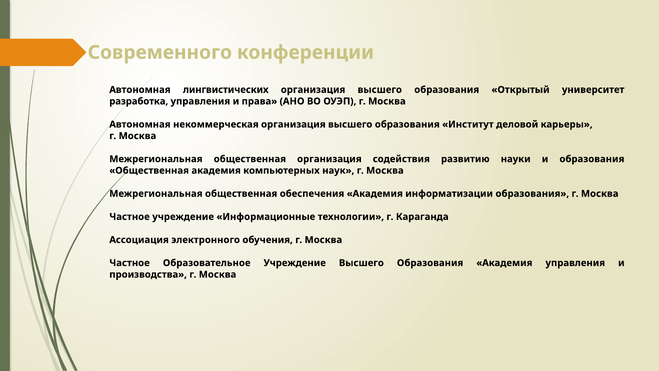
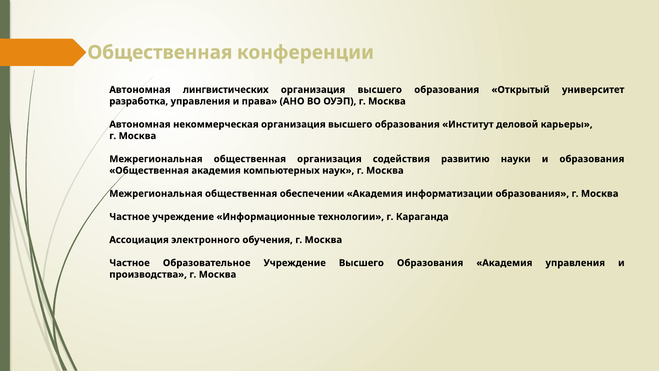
Современного at (160, 52): Современного -> Общественная
обеспечения: обеспечения -> обеспечении
